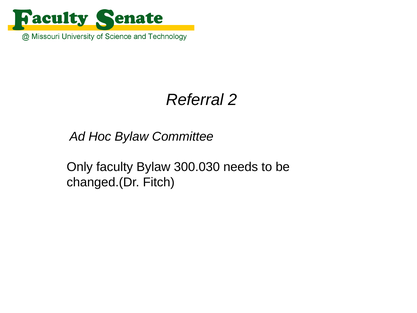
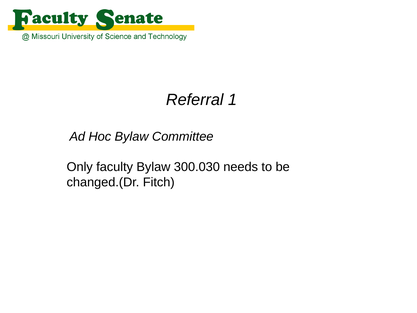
2: 2 -> 1
